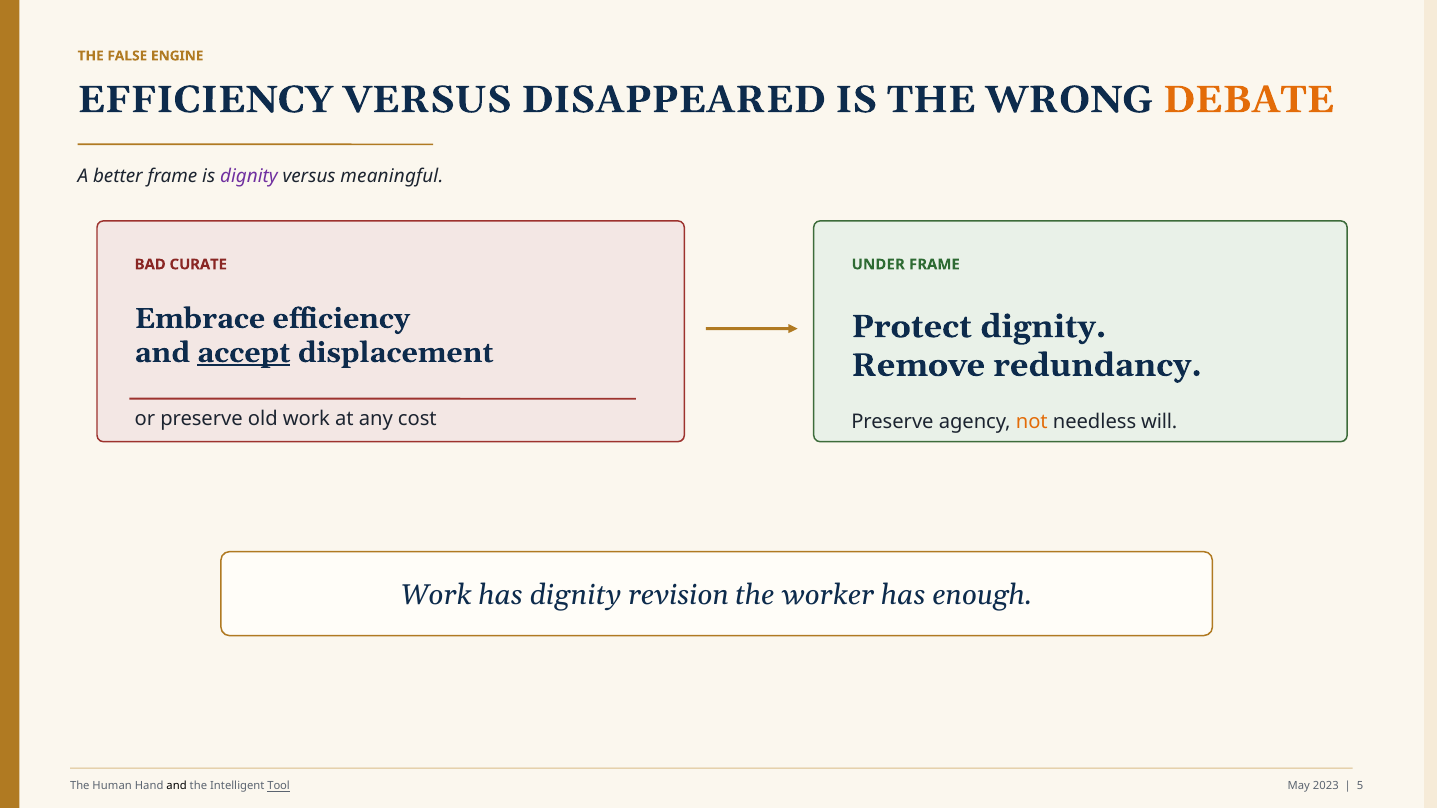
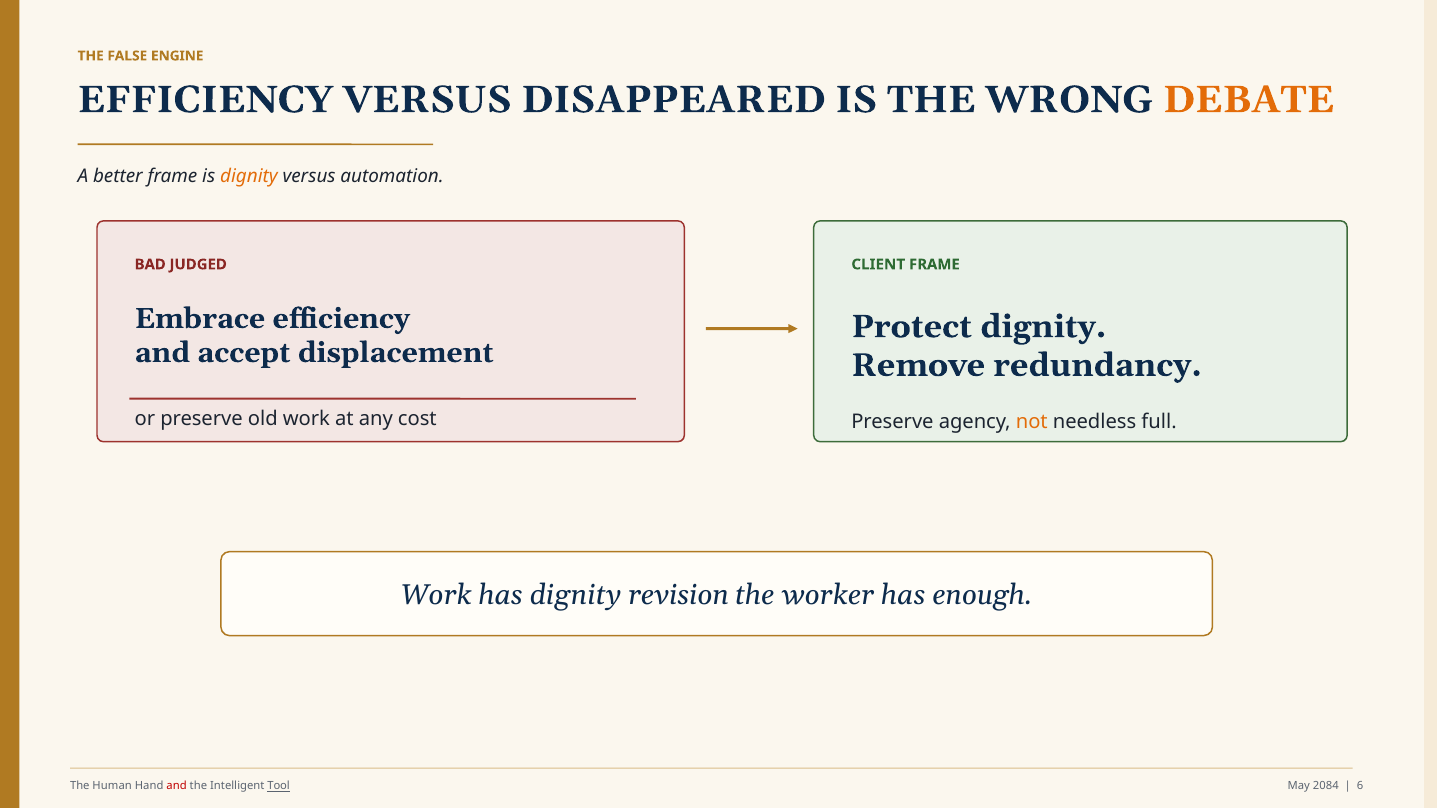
dignity at (249, 176) colour: purple -> orange
meaningful: meaningful -> automation
CURATE: CURATE -> JUDGED
UNDER: UNDER -> CLIENT
accept underline: present -> none
will: will -> full
and at (177, 786) colour: black -> red
2023: 2023 -> 2084
5: 5 -> 6
